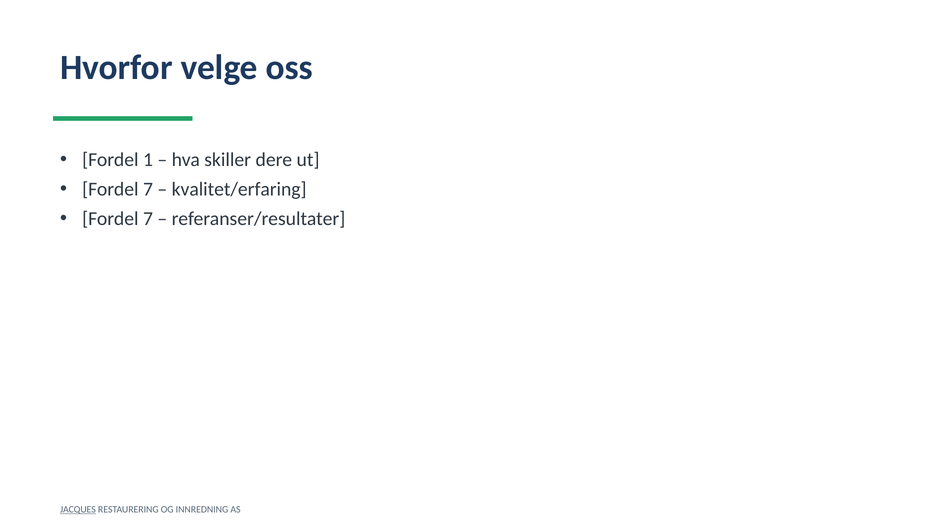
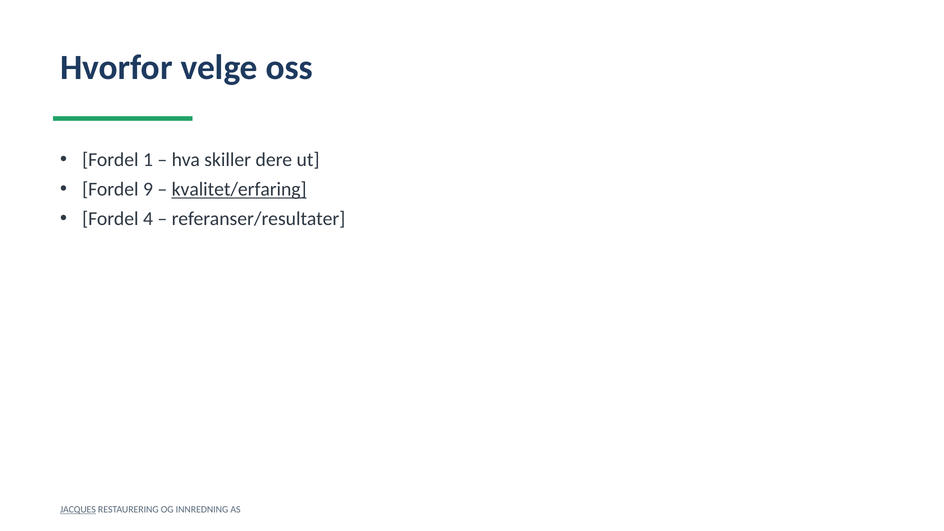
7 at (148, 189): 7 -> 9
kvalitet/erfaring underline: none -> present
7 at (148, 219): 7 -> 4
